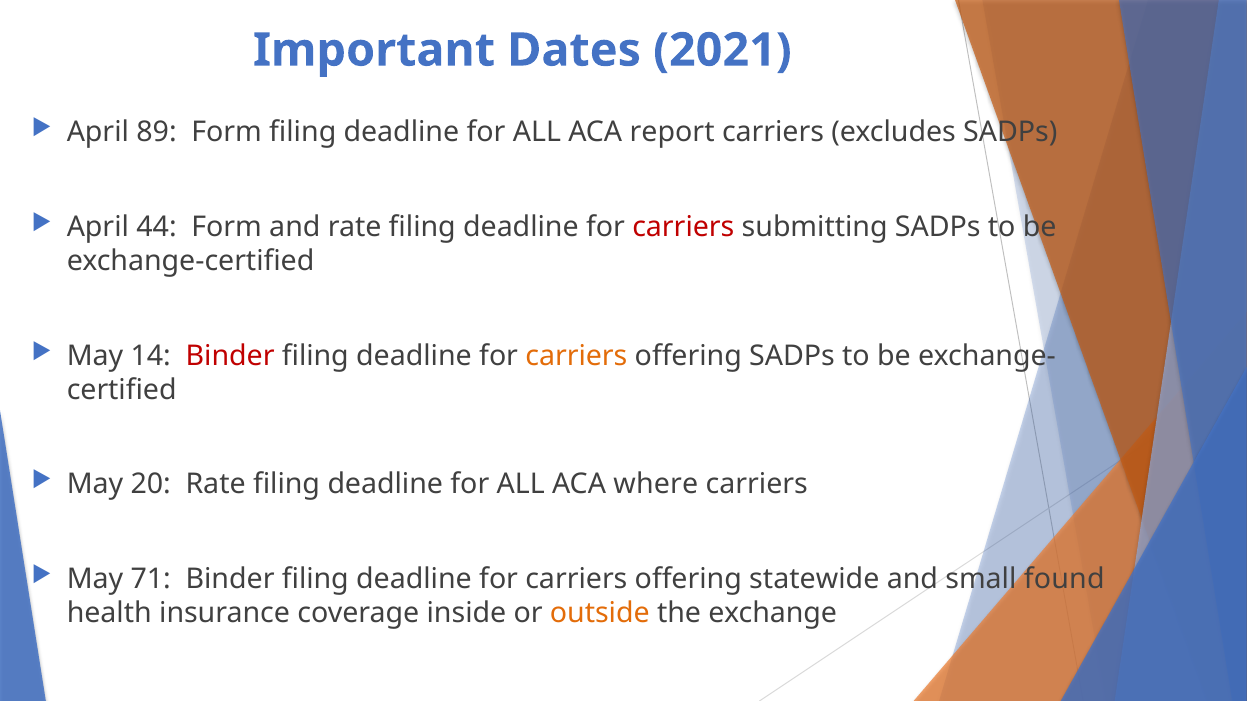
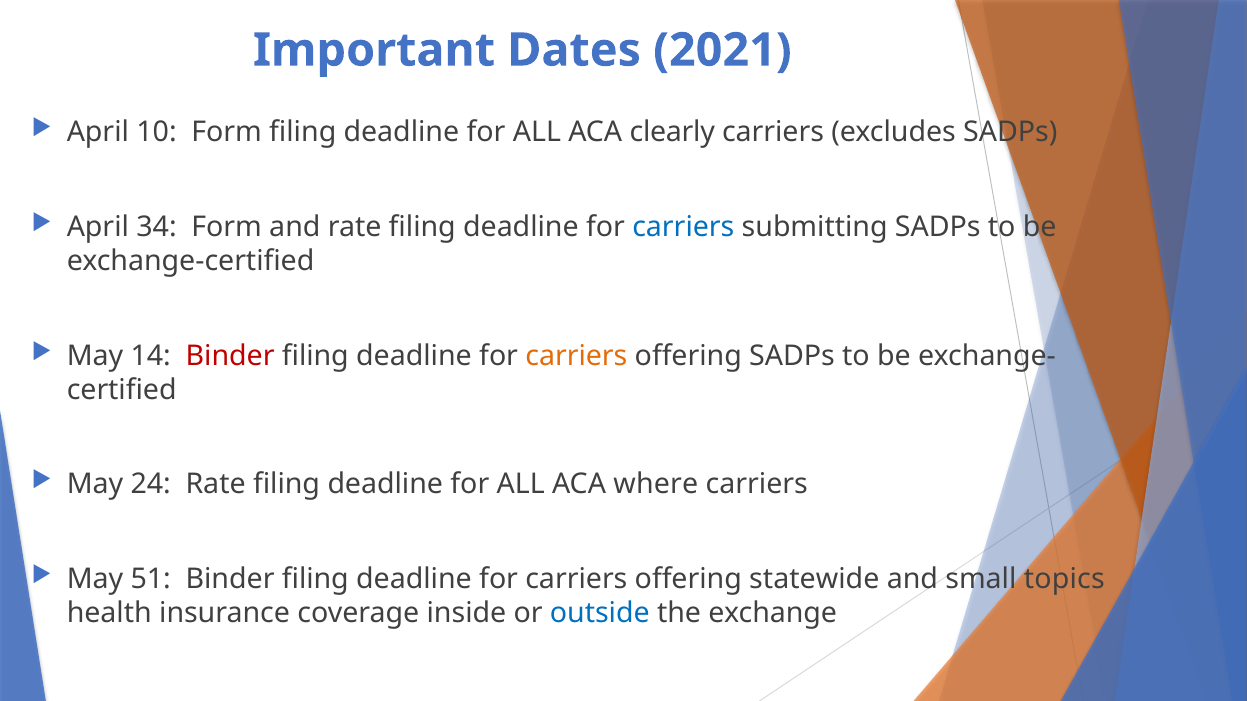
89: 89 -> 10
report: report -> clearly
44: 44 -> 34
carriers at (683, 227) colour: red -> blue
20: 20 -> 24
71: 71 -> 51
found: found -> topics
outside colour: orange -> blue
